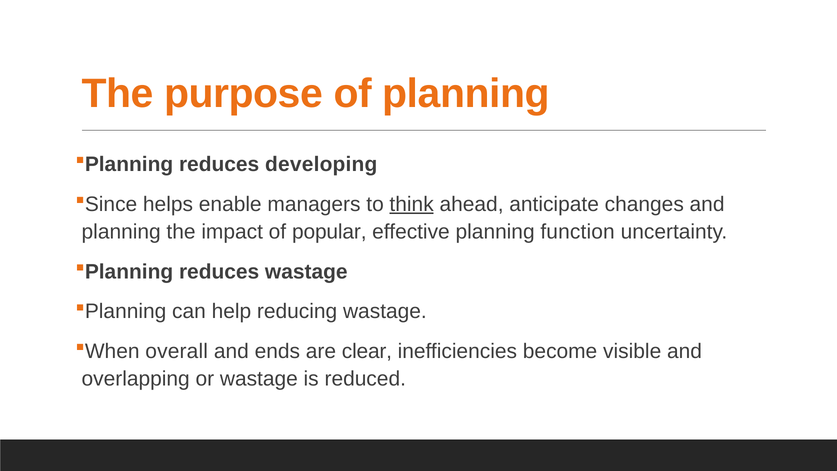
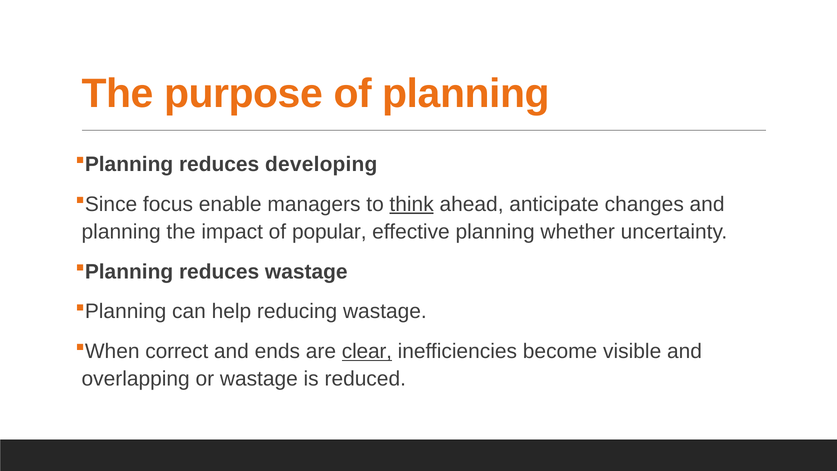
helps: helps -> focus
function: function -> whether
overall: overall -> correct
clear underline: none -> present
